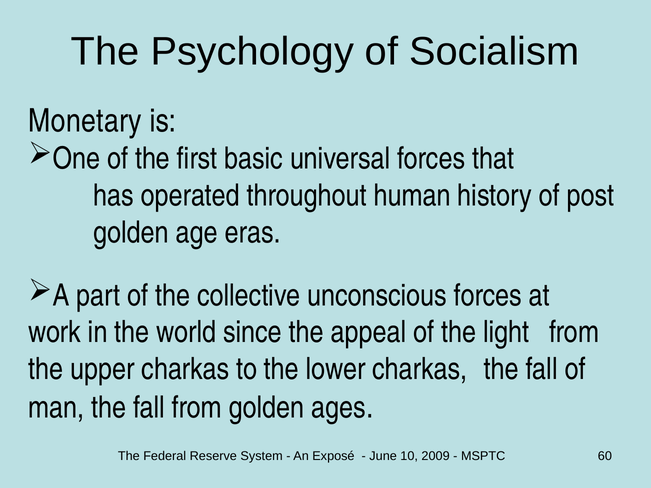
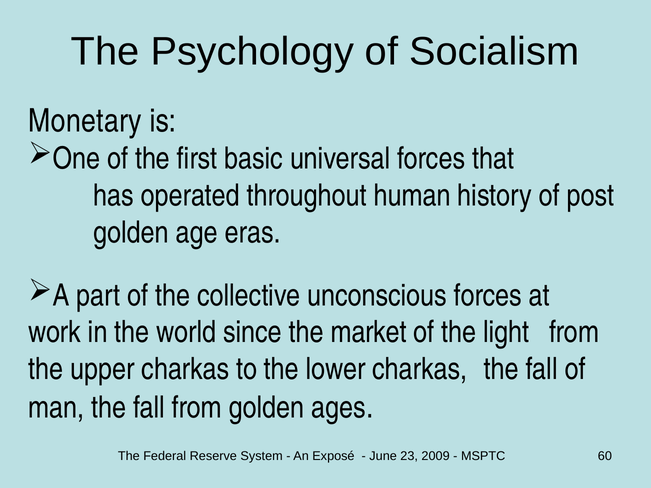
appeal: appeal -> market
10: 10 -> 23
